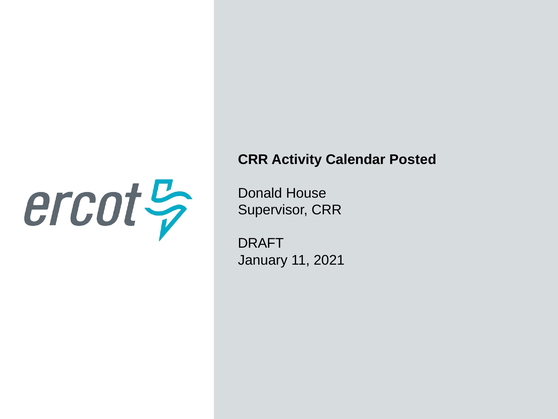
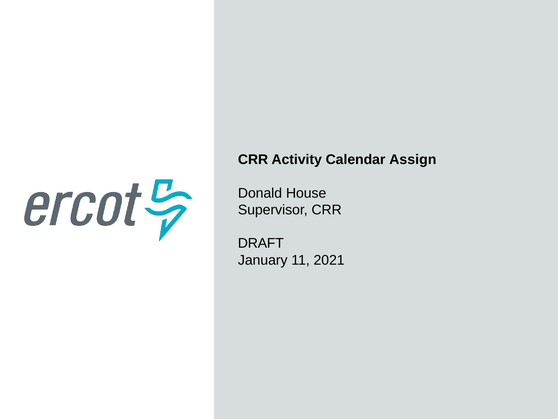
Posted: Posted -> Assign
